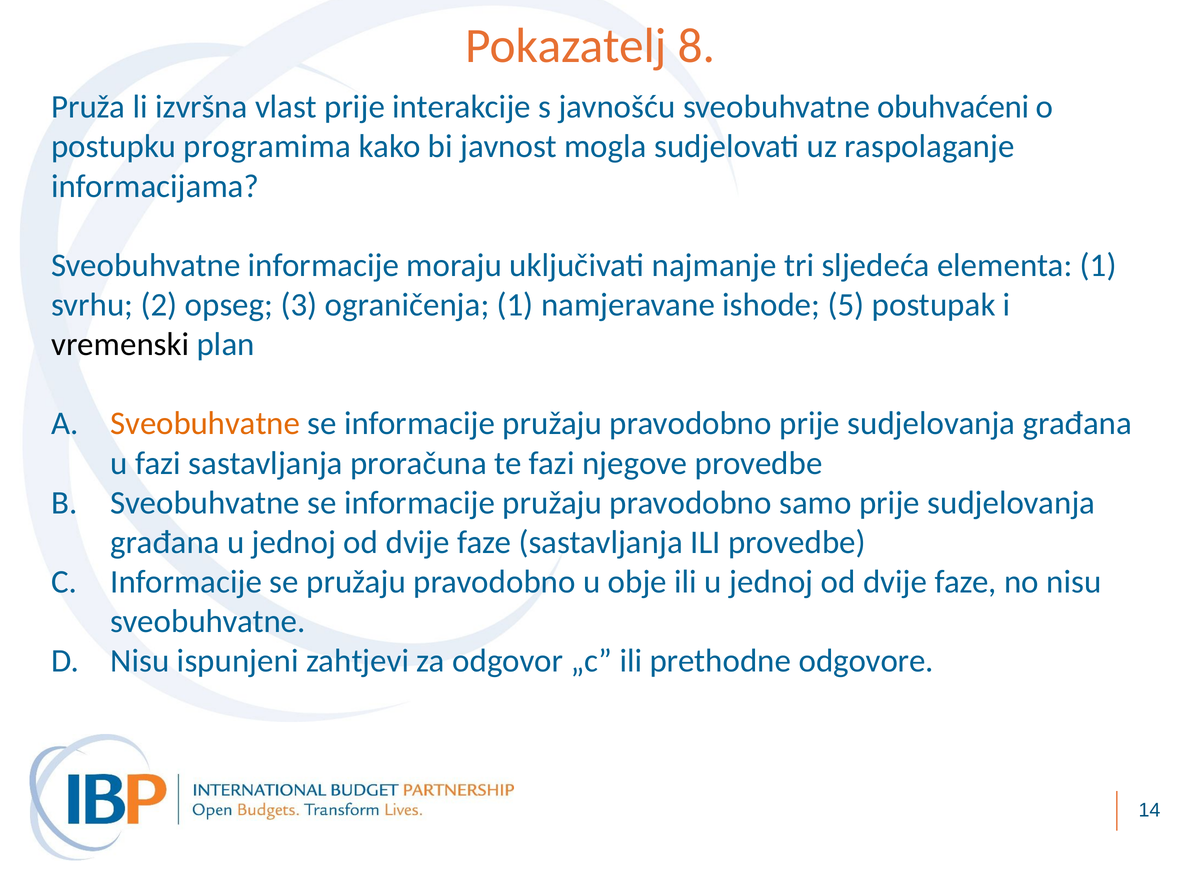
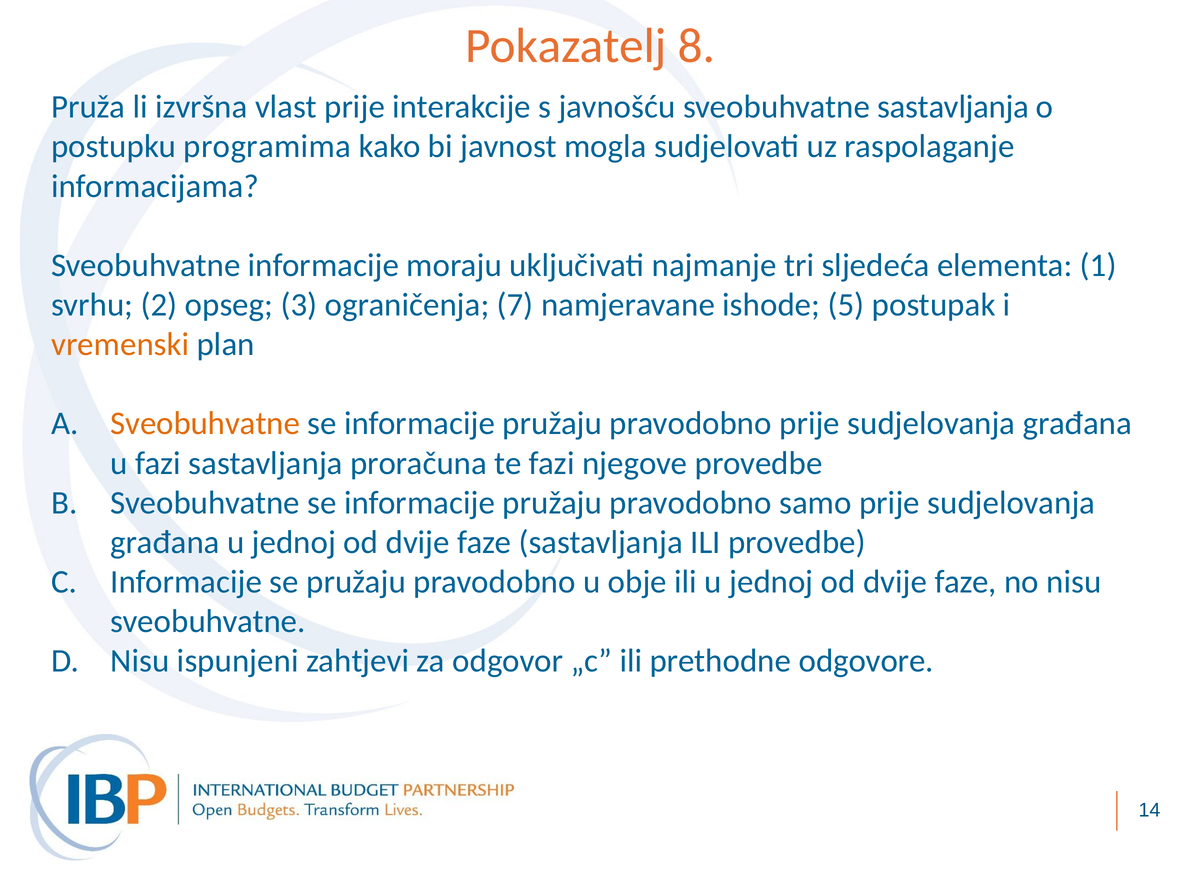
sveobuhvatne obuhvaćeni: obuhvaćeni -> sastavljanja
ograničenja 1: 1 -> 7
vremenski colour: black -> orange
